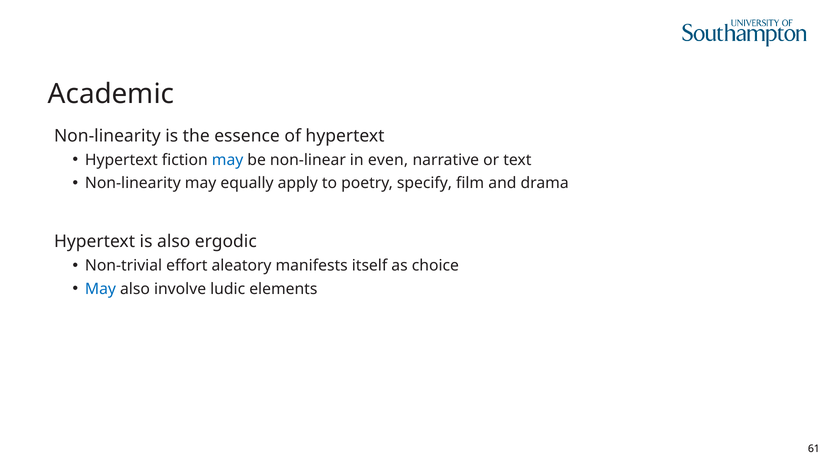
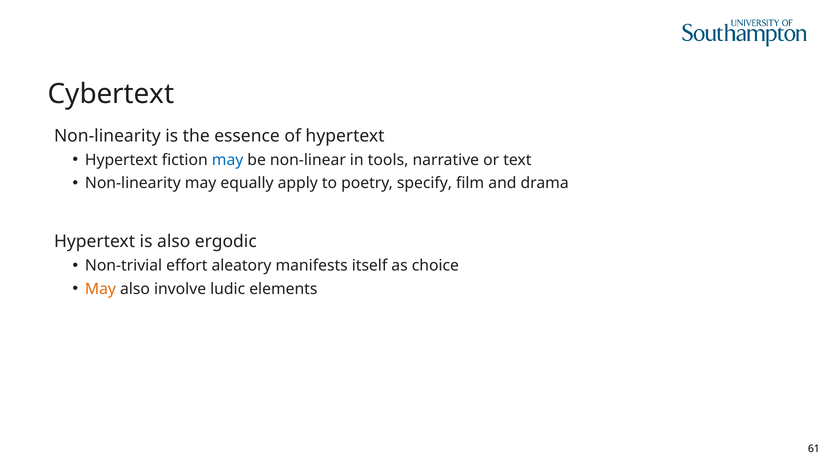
Academic: Academic -> Cybertext
even: even -> tools
May at (100, 289) colour: blue -> orange
